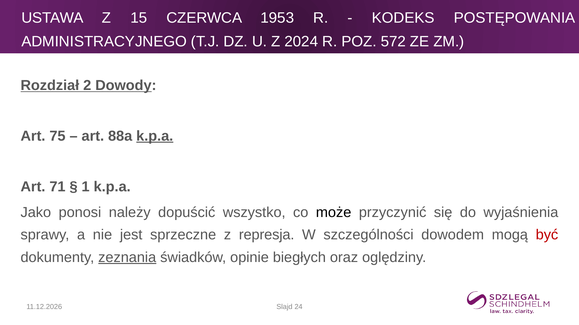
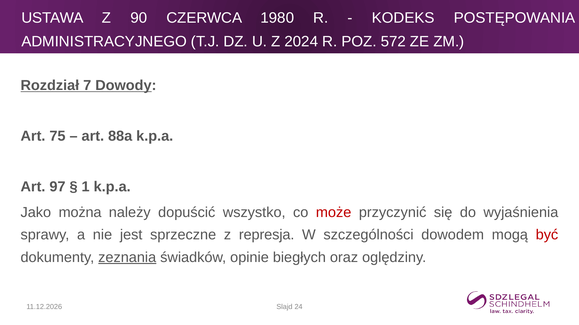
15: 15 -> 90
1953: 1953 -> 1980
2: 2 -> 7
k.p.a at (155, 136) underline: present -> none
71: 71 -> 97
ponosi: ponosi -> można
może colour: black -> red
